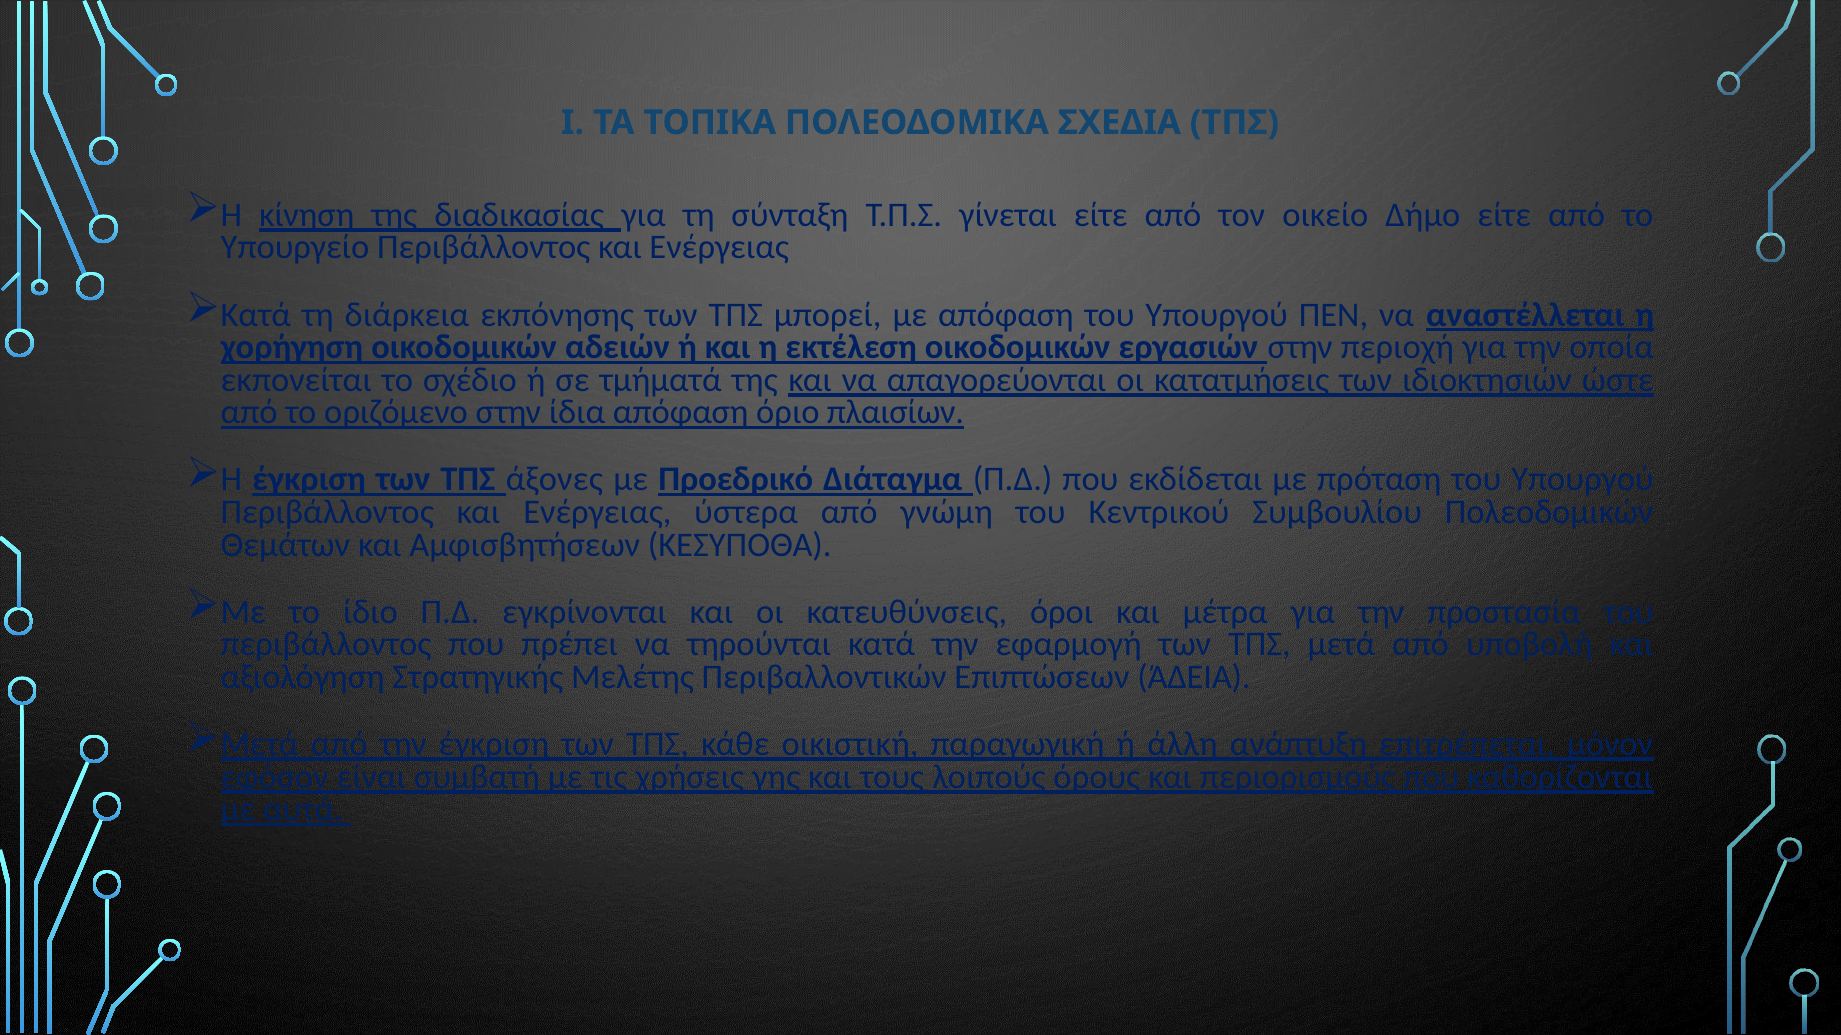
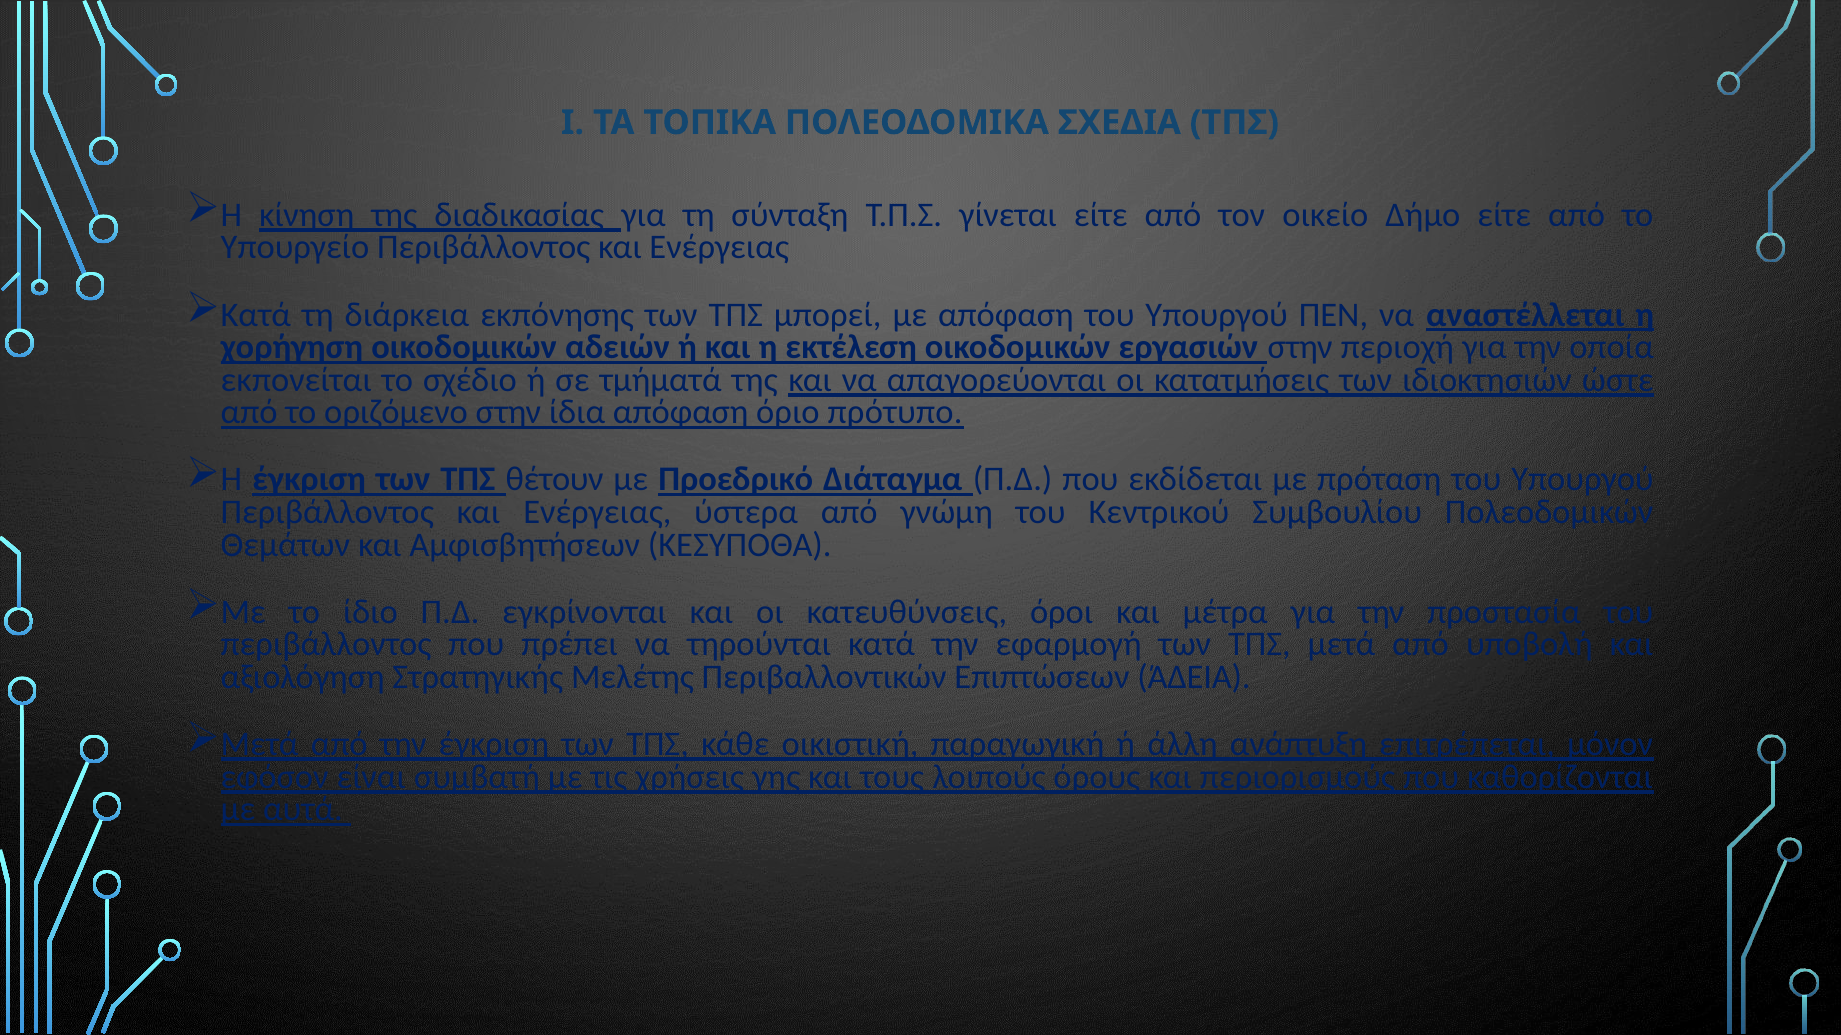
πλαισίων: πλαισίων -> πρότυπο
άξονες: άξονες -> θέτουν
